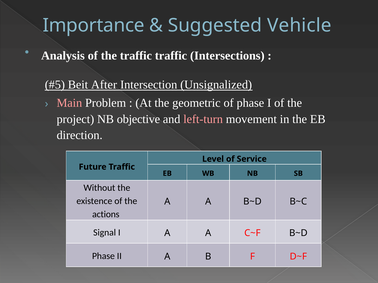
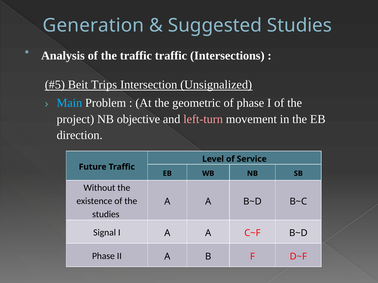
Importance: Importance -> Generation
Suggested Vehicle: Vehicle -> Studies
After: After -> Trips
Main colour: pink -> light blue
actions at (106, 215): actions -> studies
